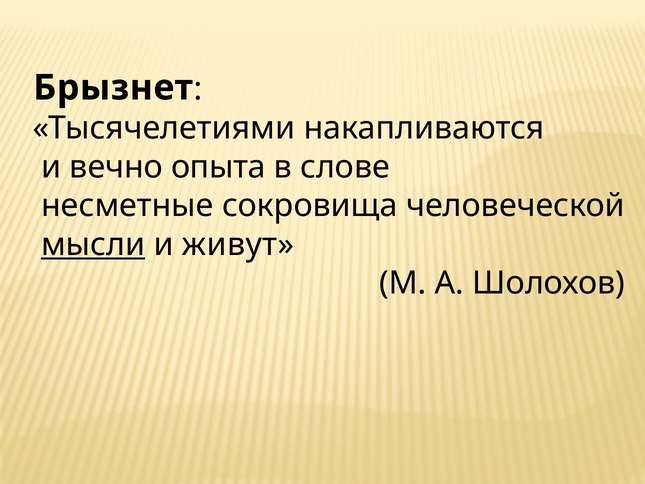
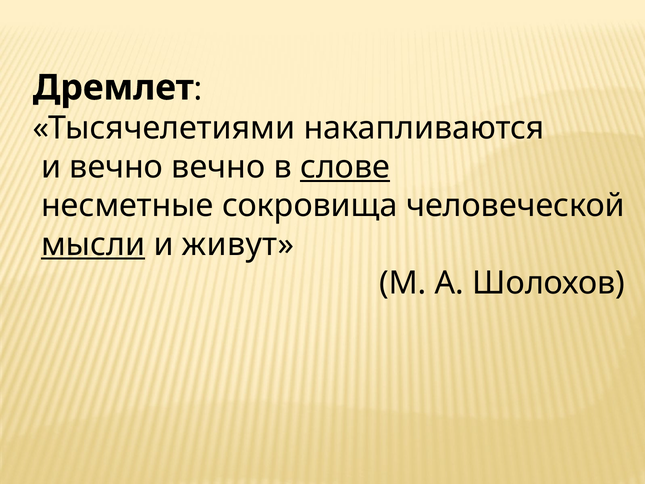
Брызнет: Брызнет -> Дремлет
вечно опыта: опыта -> вечно
слове underline: none -> present
